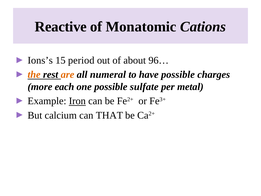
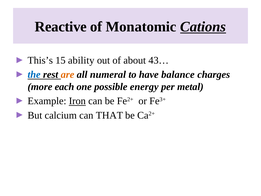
Cations underline: none -> present
Ions’s: Ions’s -> This’s
period: period -> ability
96…: 96… -> 43…
the colour: orange -> blue
have possible: possible -> balance
sulfate: sulfate -> energy
